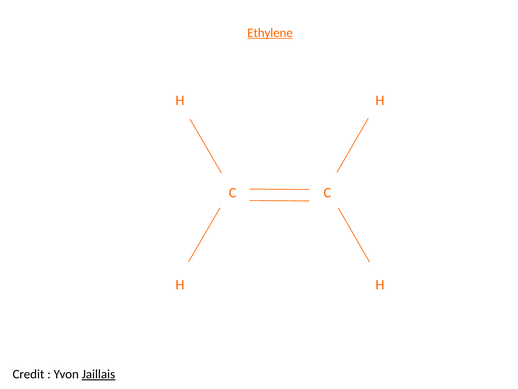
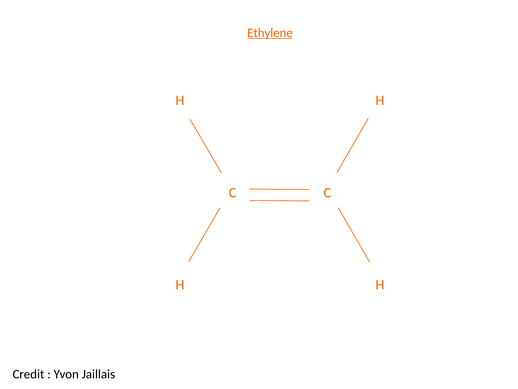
Jaillais underline: present -> none
